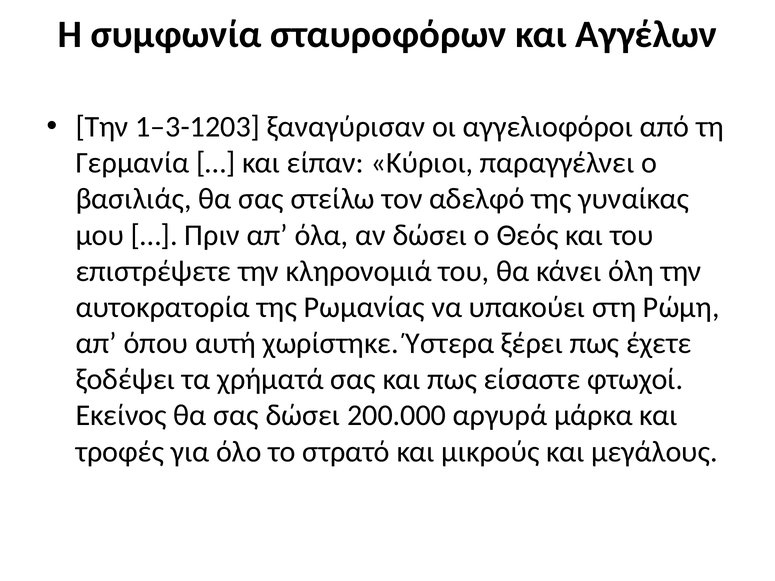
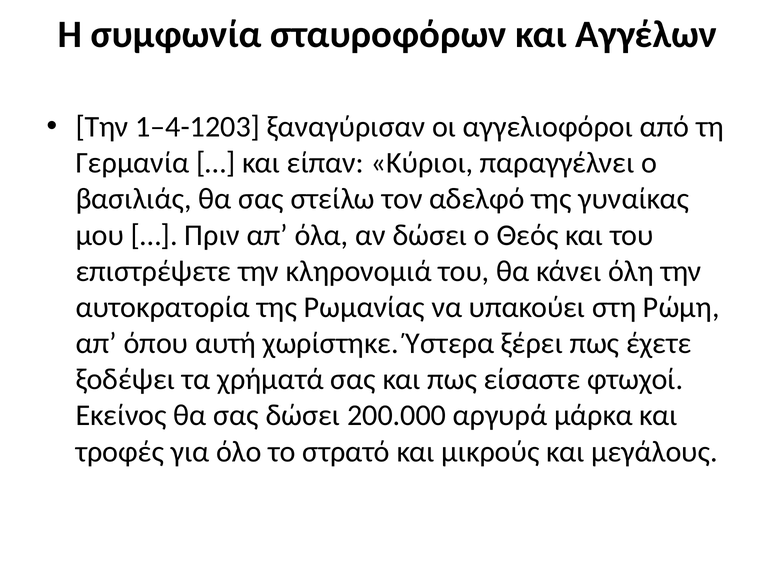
1–3-1203: 1–3-1203 -> 1–4-1203
